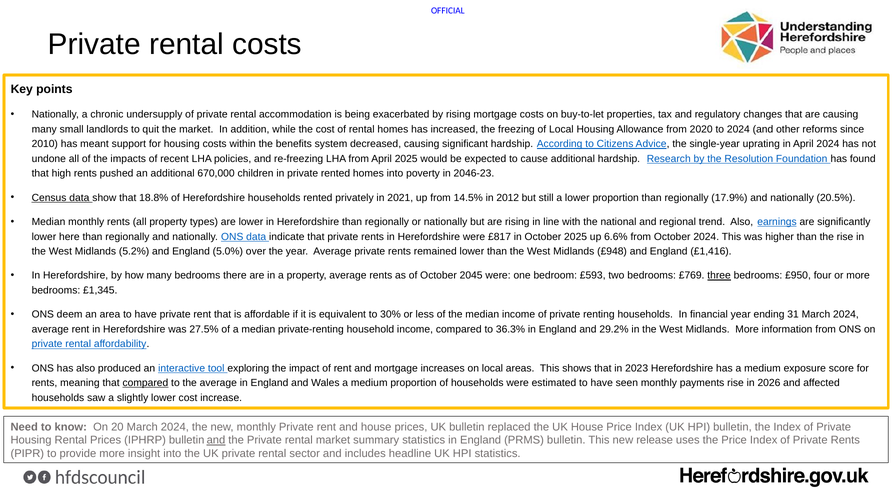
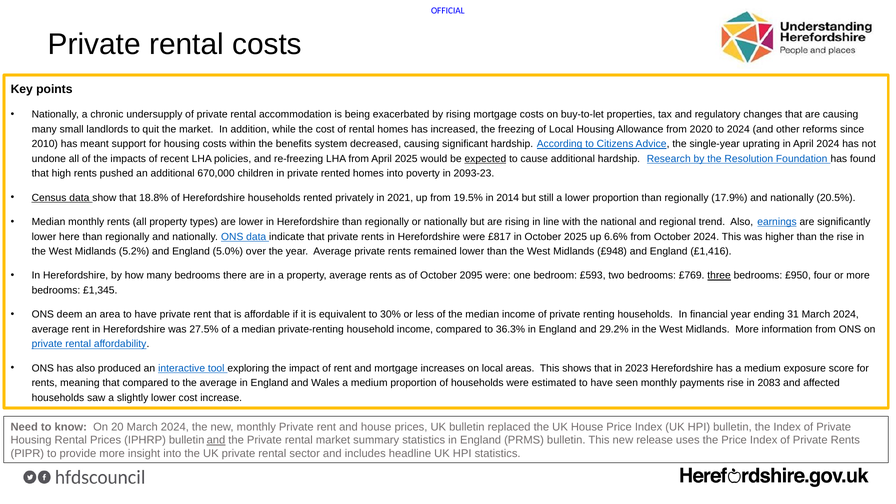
expected underline: none -> present
2046-23: 2046-23 -> 2093-23
14.5%: 14.5% -> 19.5%
2012: 2012 -> 2014
2045: 2045 -> 2095
compared at (145, 383) underline: present -> none
2026: 2026 -> 2083
